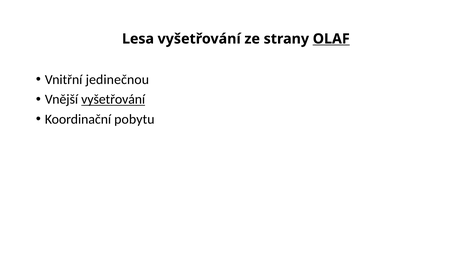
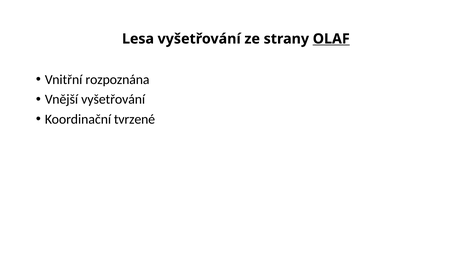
jedinečnou: jedinečnou -> rozpoznána
vyšetřování at (113, 100) underline: present -> none
pobytu: pobytu -> tvrzené
